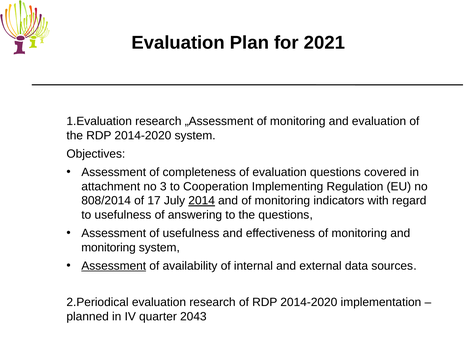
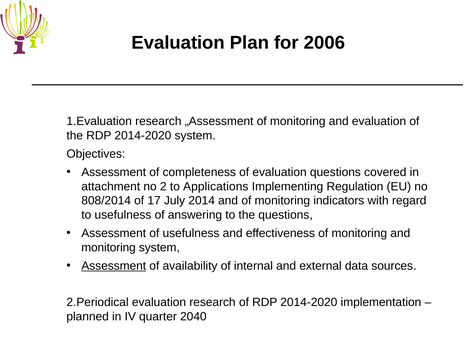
2021: 2021 -> 2006
3: 3 -> 2
Cooperation: Cooperation -> Applications
2014 underline: present -> none
2043: 2043 -> 2040
